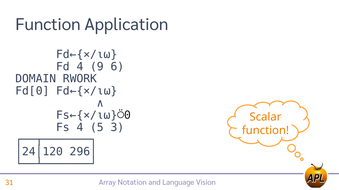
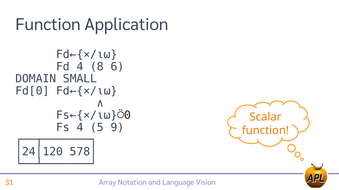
9: 9 -> 8
RWORK: RWORK -> SMALL
3: 3 -> 9
296│: 296│ -> 578│
